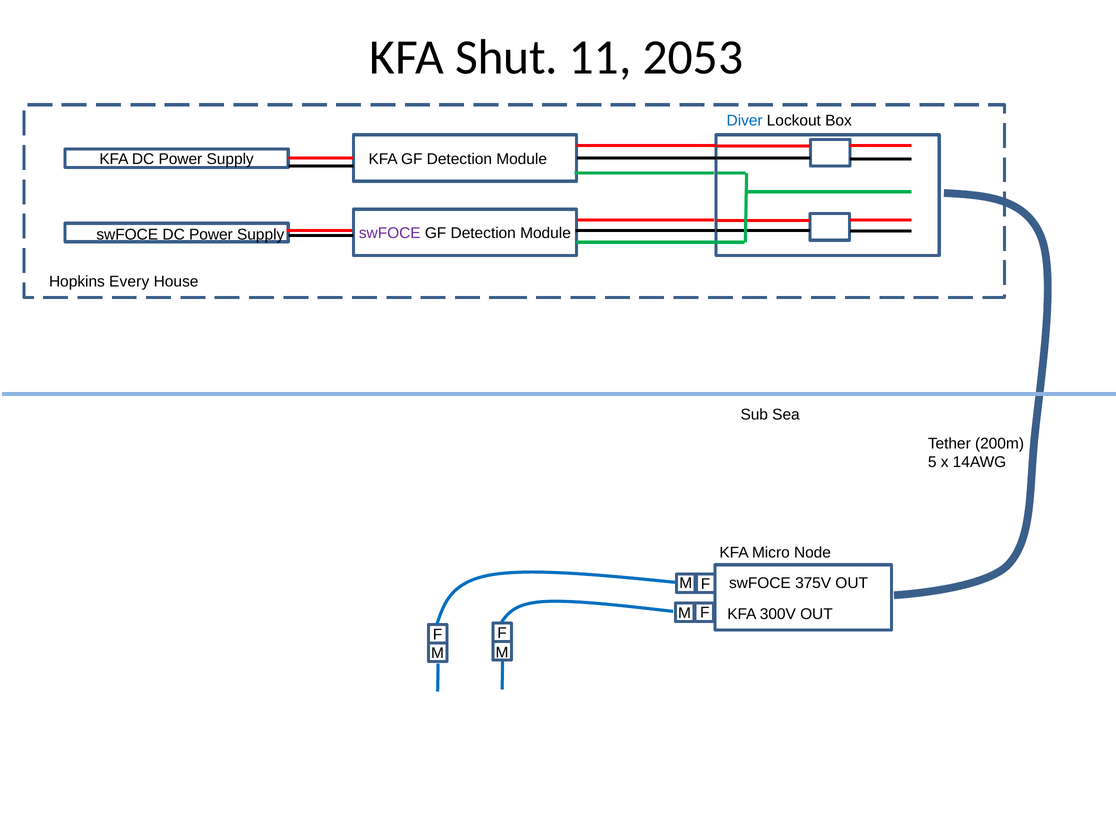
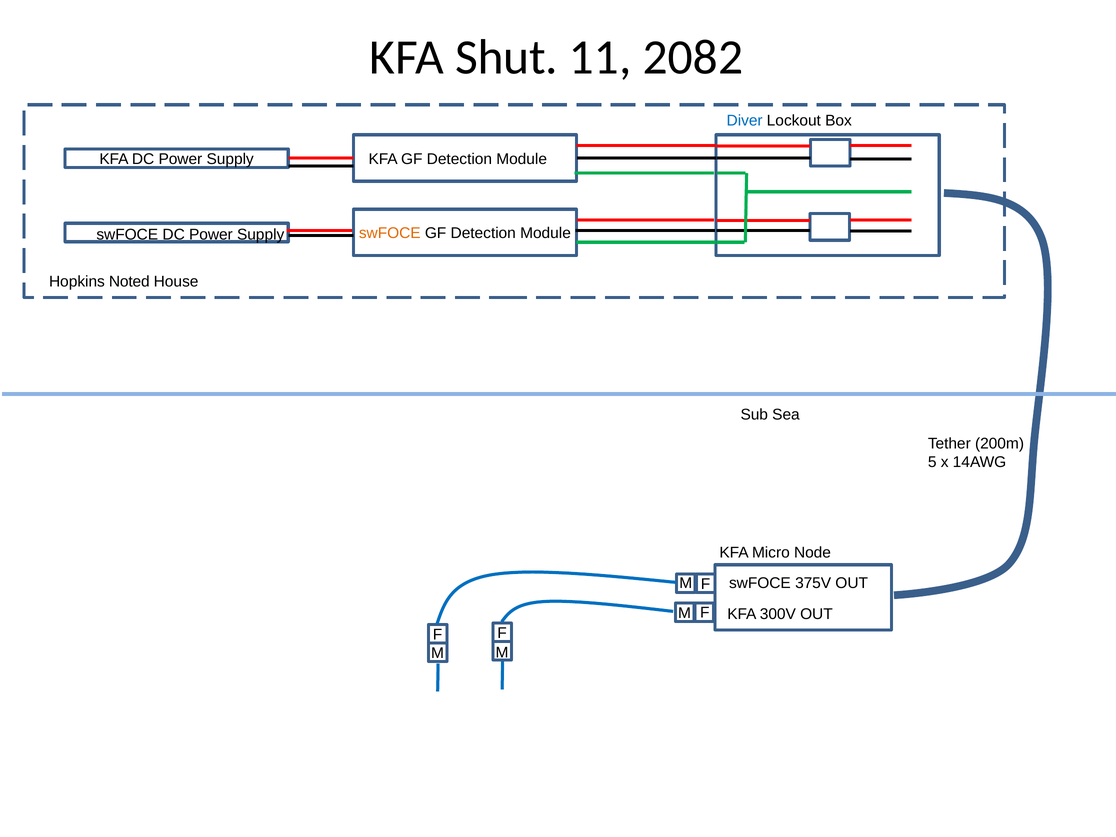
2053: 2053 -> 2082
swFOCE at (390, 233) colour: purple -> orange
Every: Every -> Noted
